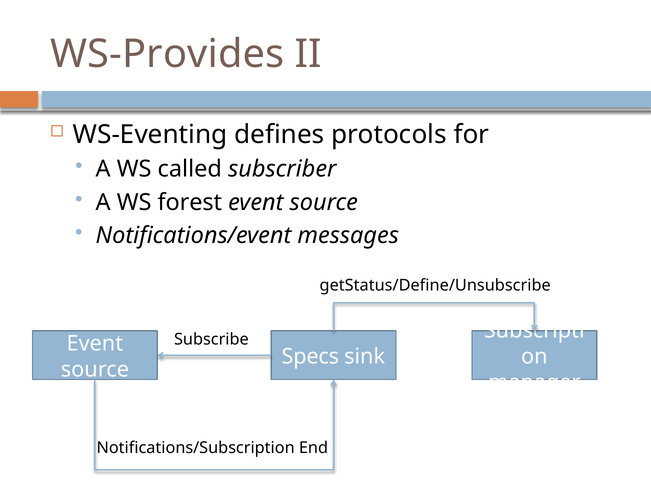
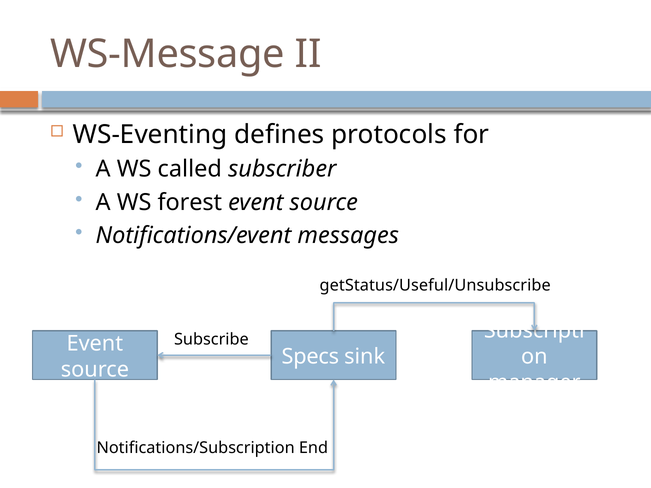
WS-Provides: WS-Provides -> WS-Message
getStatus/Define/Unsubscribe: getStatus/Define/Unsubscribe -> getStatus/Useful/Unsubscribe
